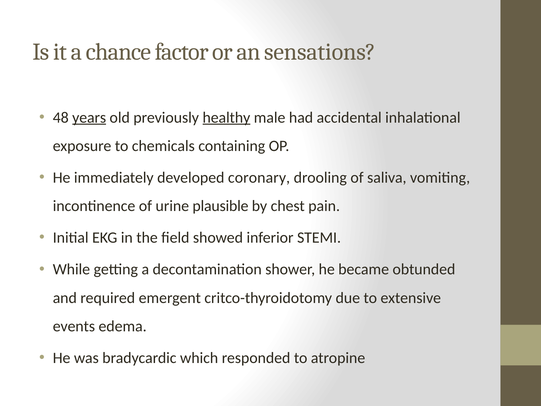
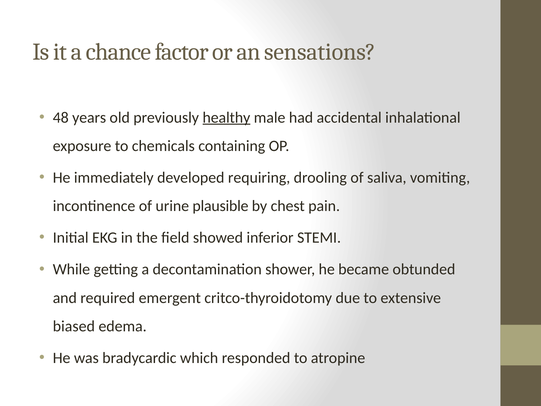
years underline: present -> none
coronary: coronary -> requiring
events: events -> biased
